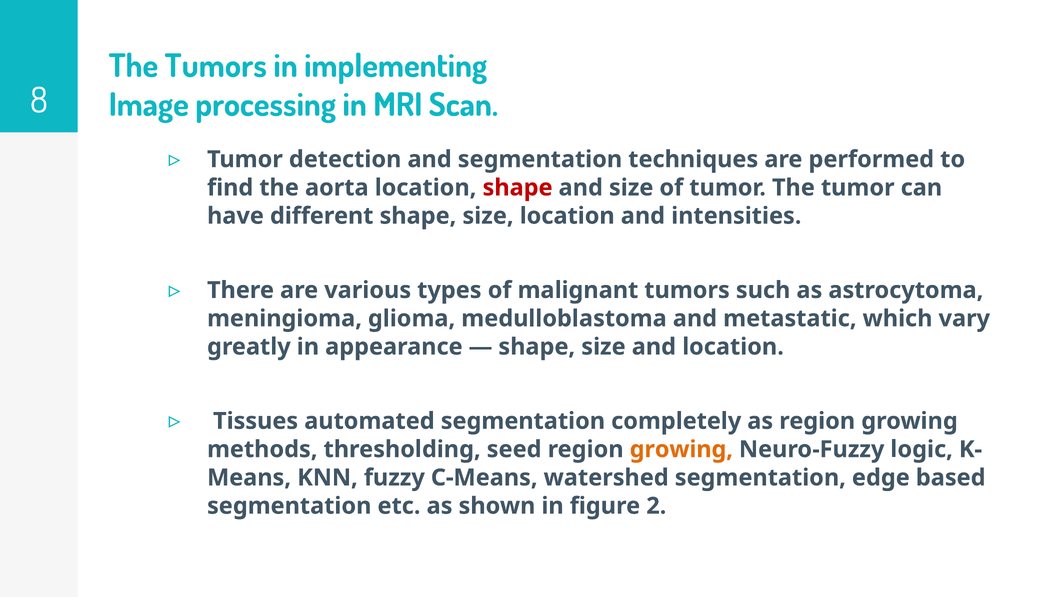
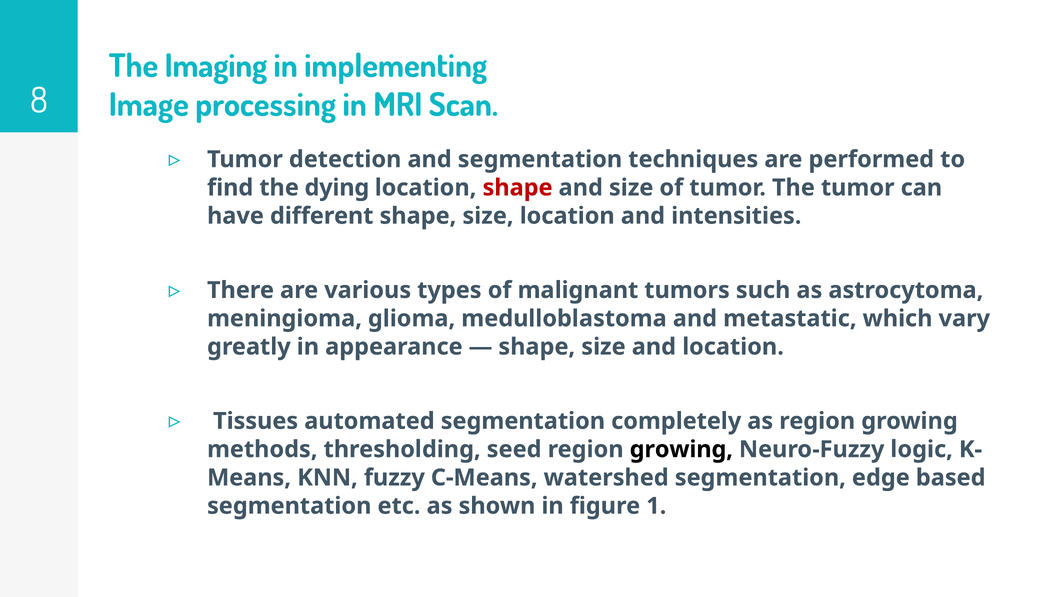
The Tumors: Tumors -> Imaging
aorta: aorta -> dying
growing at (681, 450) colour: orange -> black
2: 2 -> 1
